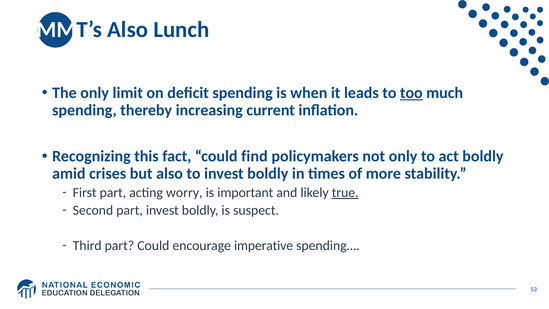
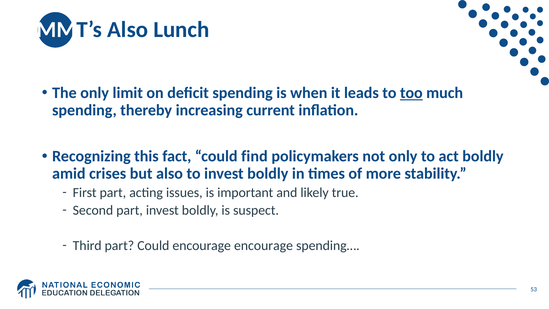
worry: worry -> issues
true underline: present -> none
encourage imperative: imperative -> encourage
